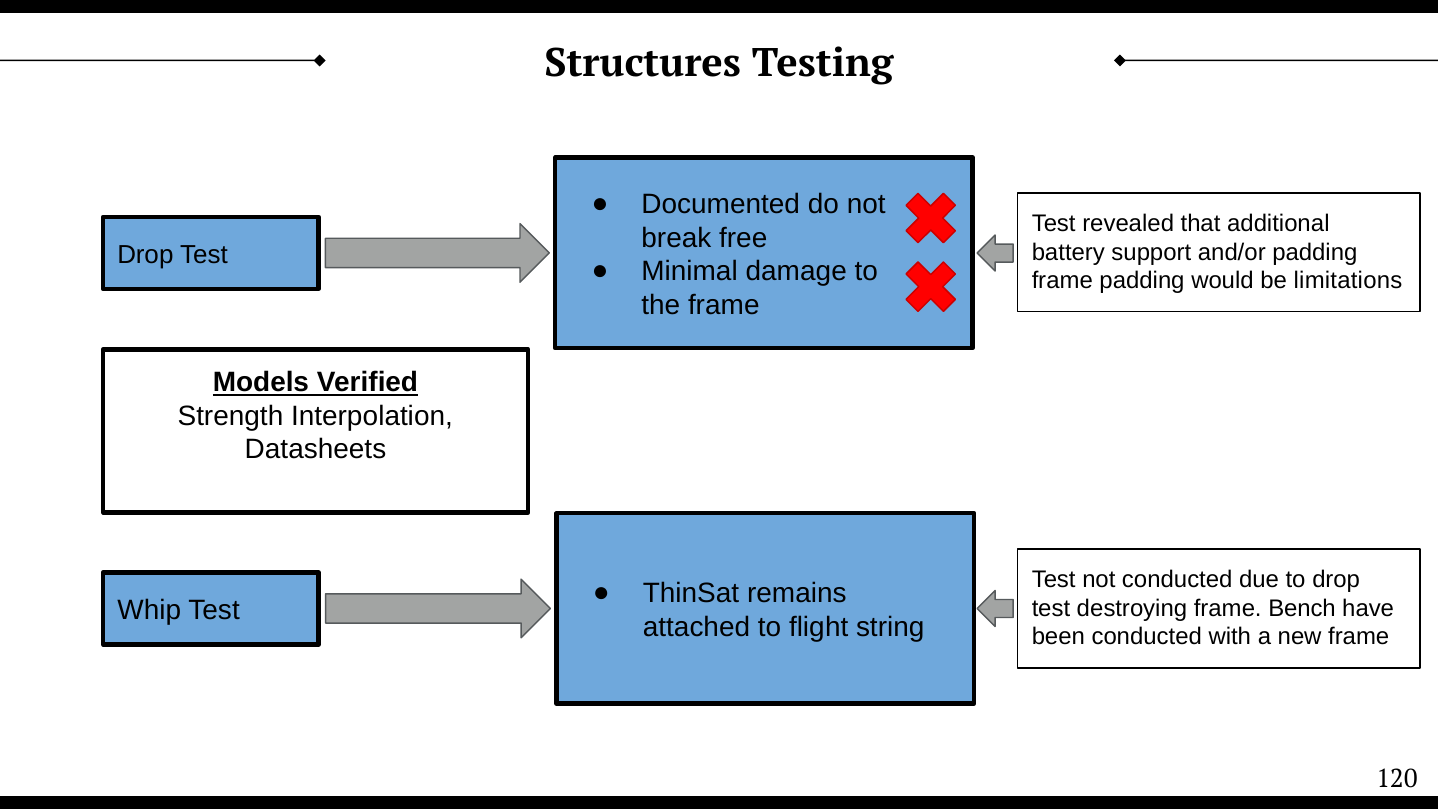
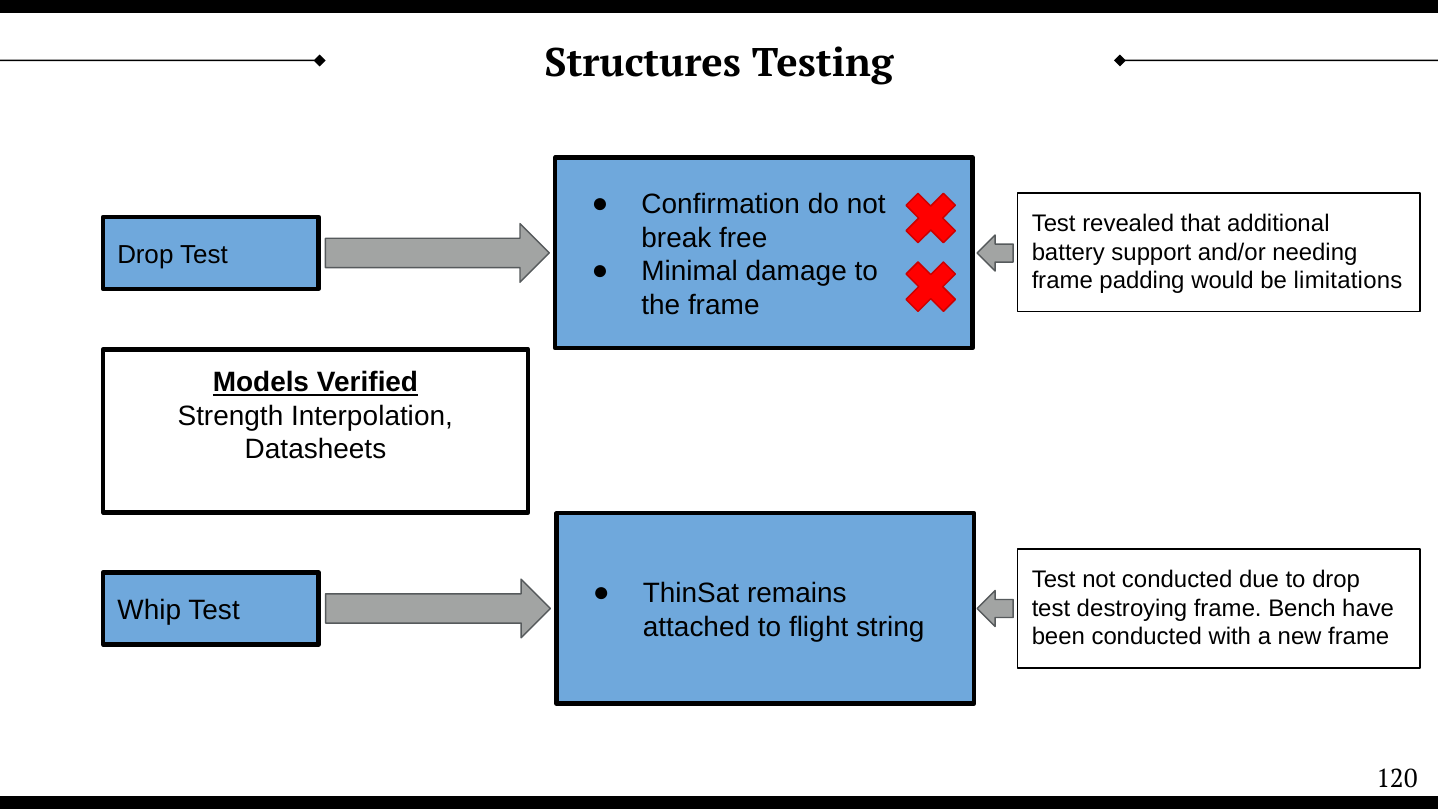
Documented: Documented -> Confirmation
and/or padding: padding -> needing
